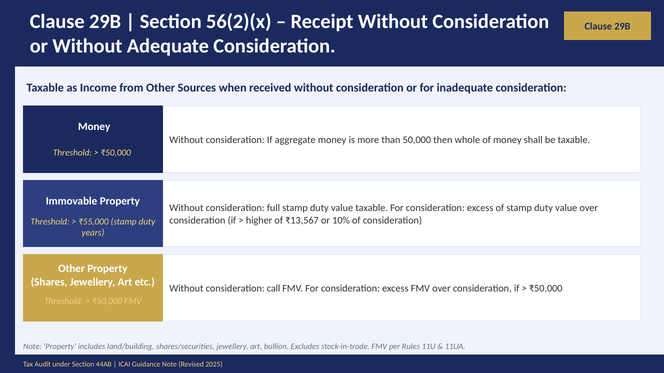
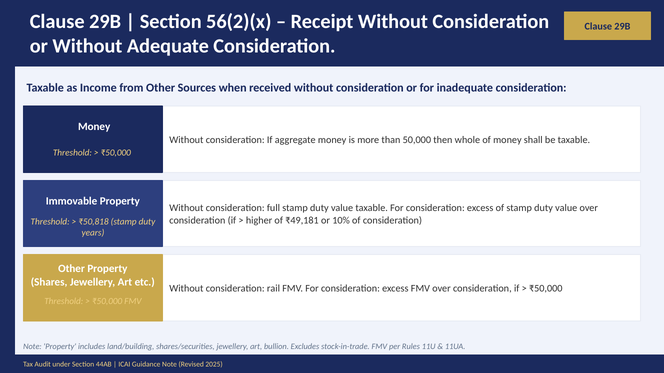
₹13,567: ₹13,567 -> ₹49,181
₹55,000: ₹55,000 -> ₹50,818
call: call -> rail
